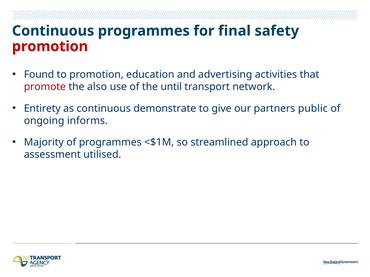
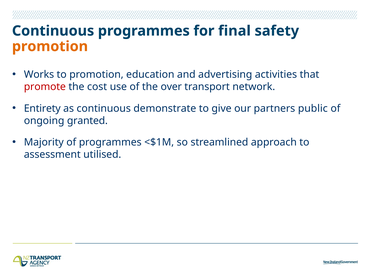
promotion at (50, 46) colour: red -> orange
Found: Found -> Works
also: also -> cost
until: until -> over
informs: informs -> granted
